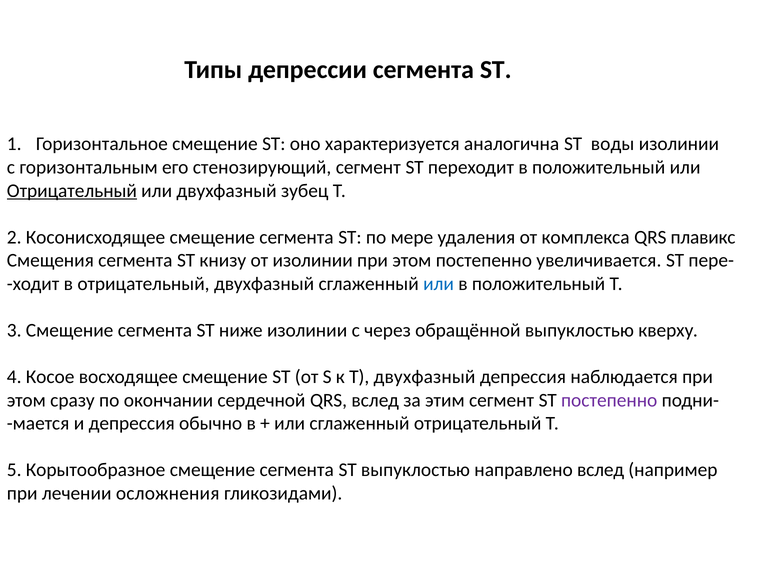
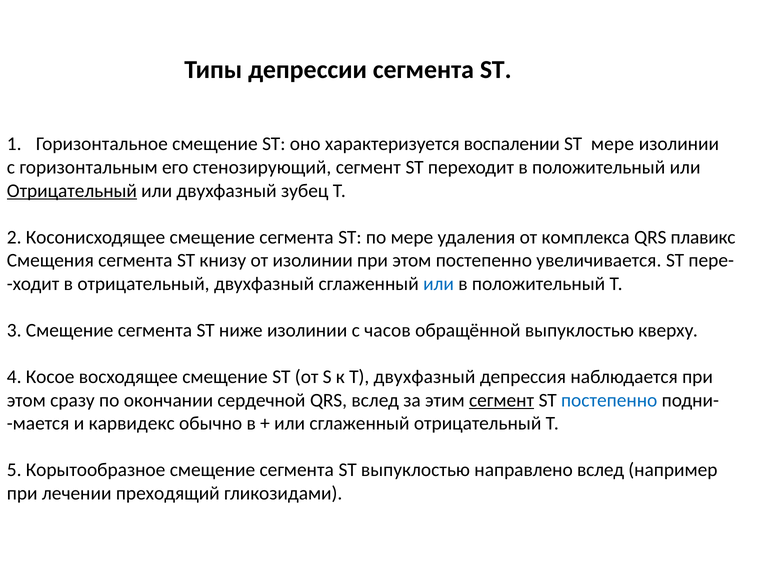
аналогична: аналогична -> воспалении
ST воды: воды -> мере
через: через -> часов
сегмент at (502, 400) underline: none -> present
постепенно at (609, 400) colour: purple -> blue
и депрессия: депрессия -> карвидекс
осложнения: осложнения -> преходящий
